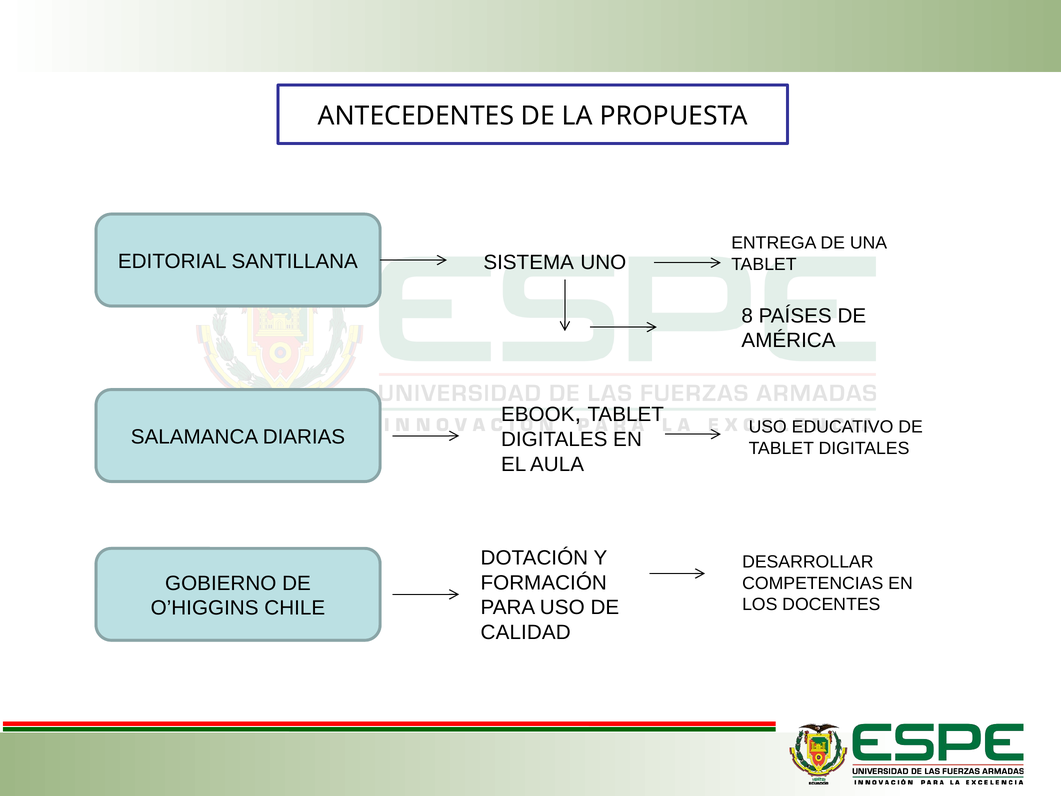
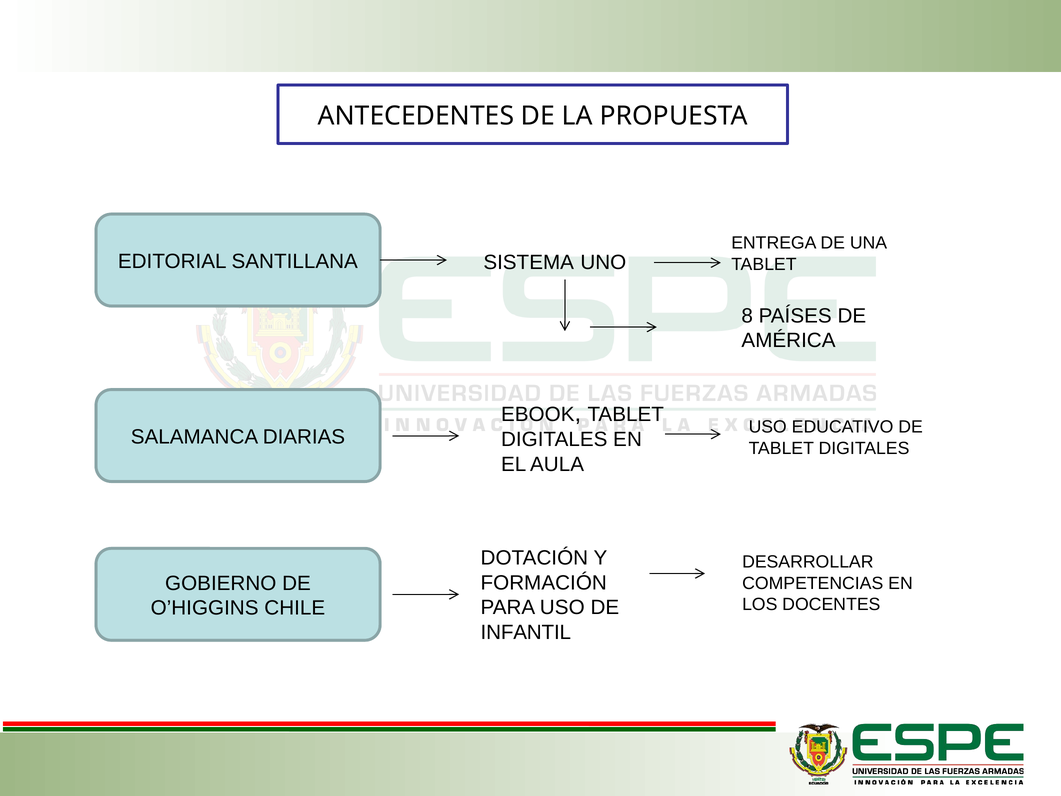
CALIDAD: CALIDAD -> INFANTIL
